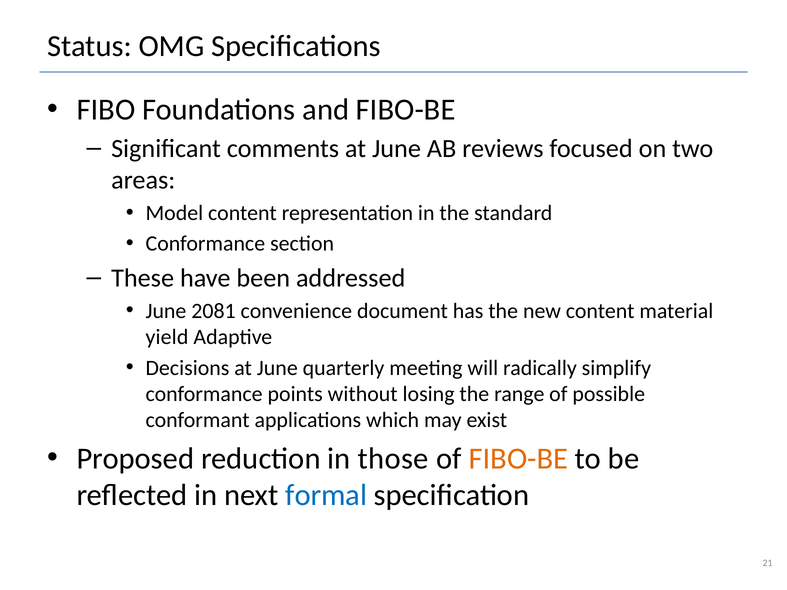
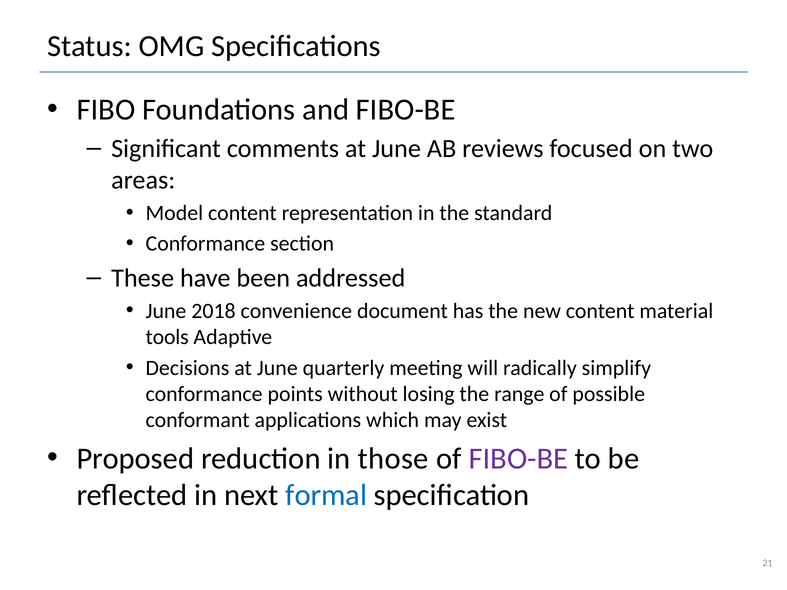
2081: 2081 -> 2018
yield: yield -> tools
FIBO-BE at (518, 459) colour: orange -> purple
